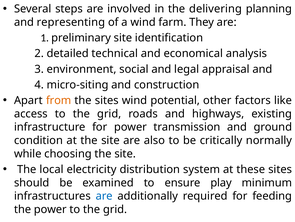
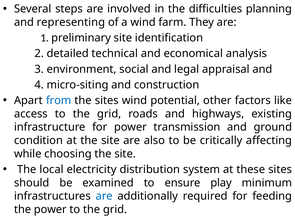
delivering: delivering -> difficulties
from colour: orange -> blue
normally: normally -> affecting
